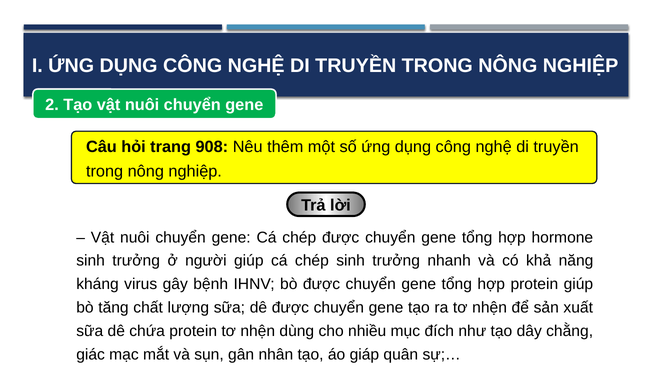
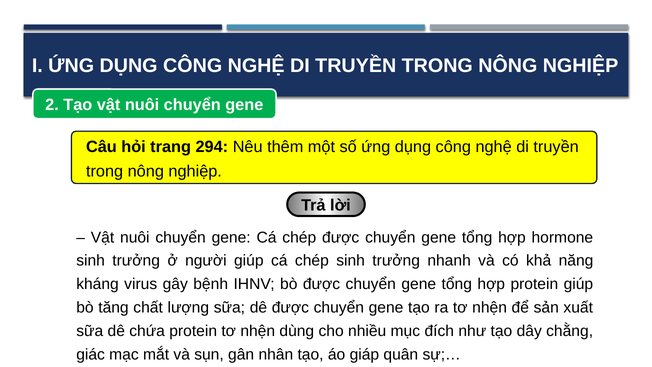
908: 908 -> 294
